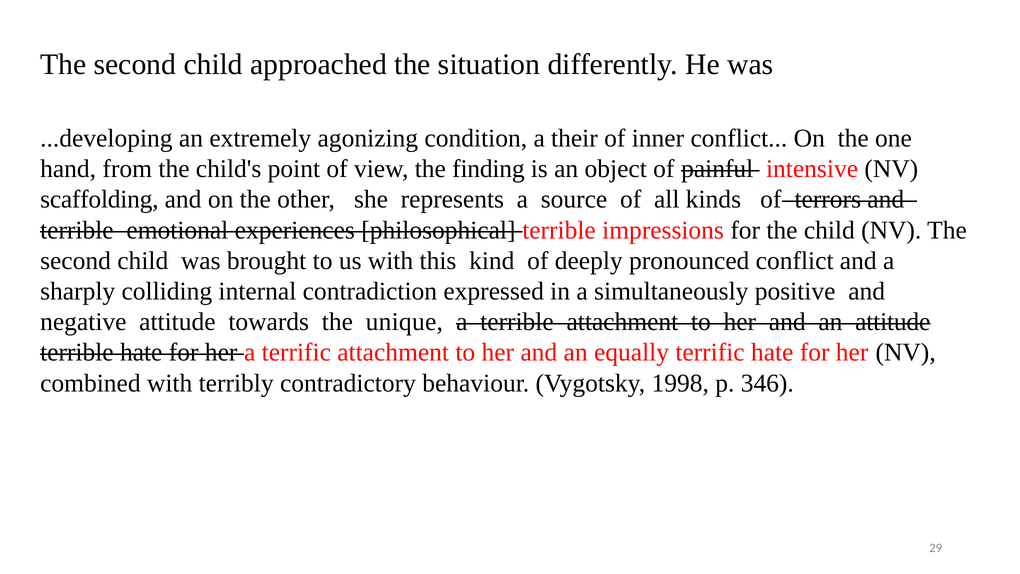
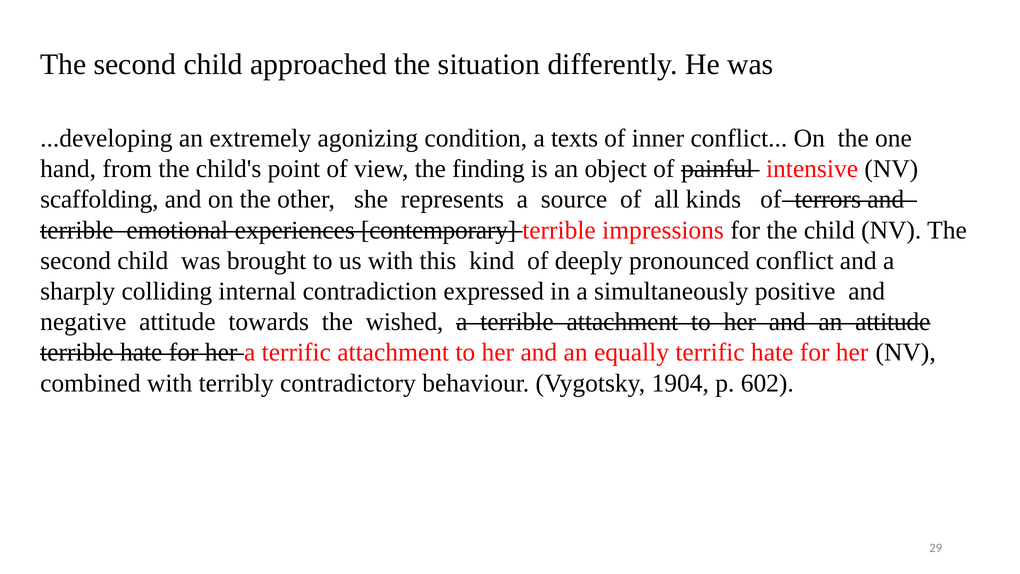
their: their -> texts
philosophical: philosophical -> contemporary
unique: unique -> wished
1998: 1998 -> 1904
346: 346 -> 602
